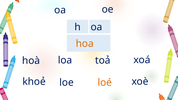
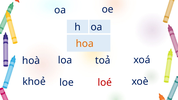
loé colour: orange -> red
